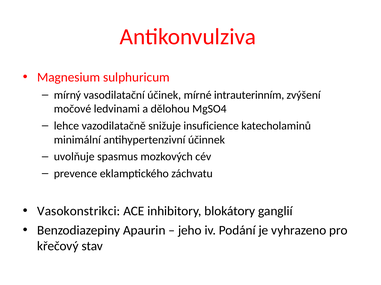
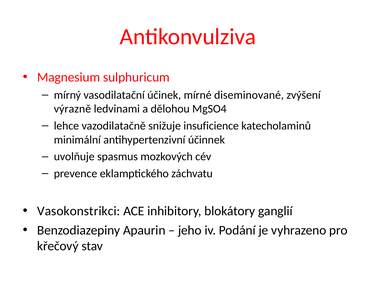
intrauterinním: intrauterinním -> diseminované
močové: močové -> výrazně
